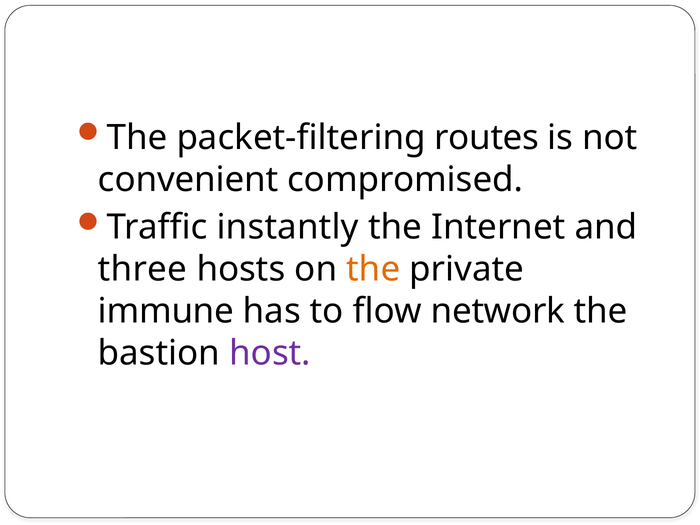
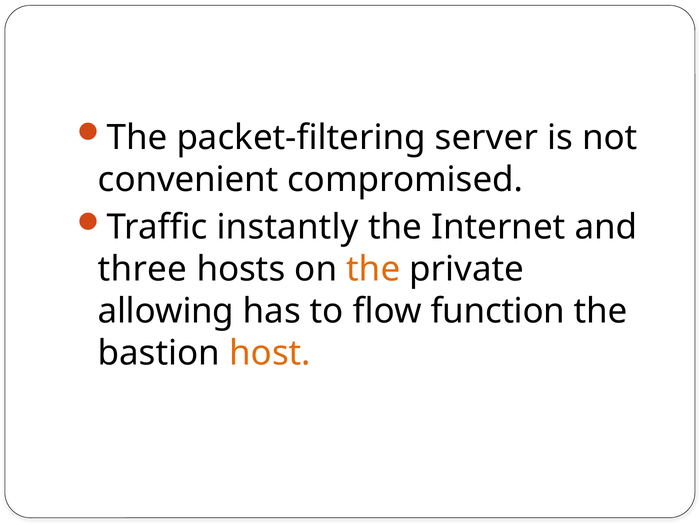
routes: routes -> server
immune: immune -> allowing
network: network -> function
host colour: purple -> orange
